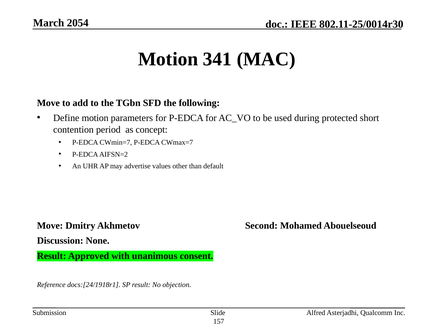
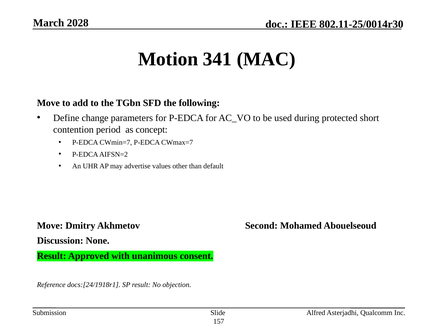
2054: 2054 -> 2028
Define motion: motion -> change
